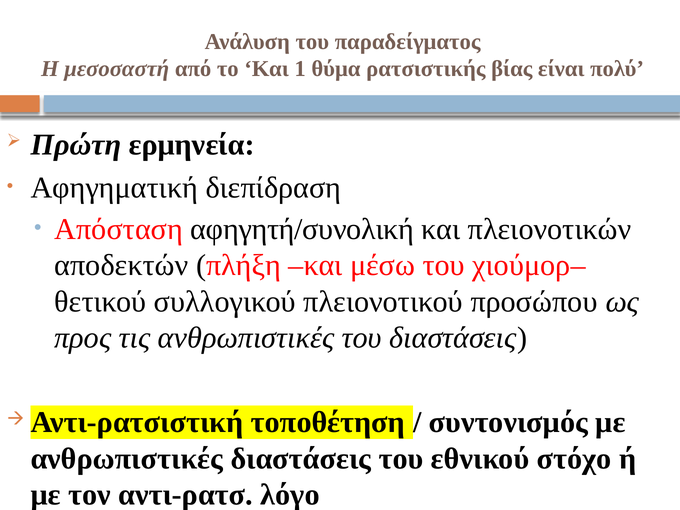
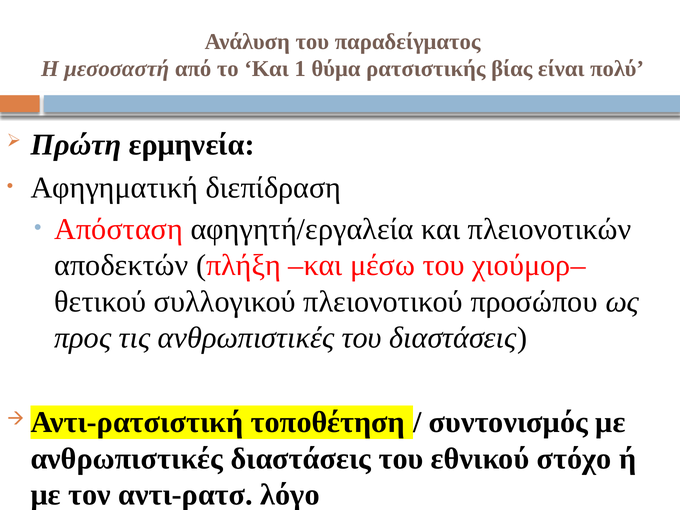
αφηγητή/συνολική: αφηγητή/συνολική -> αφηγητή/εργαλεία
